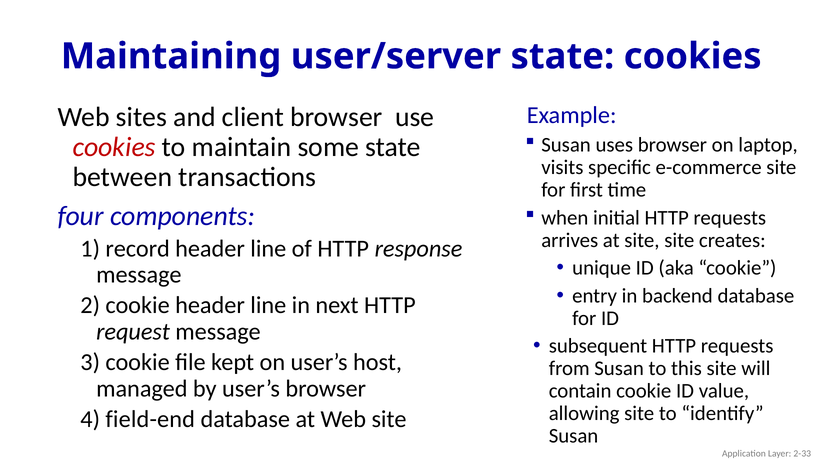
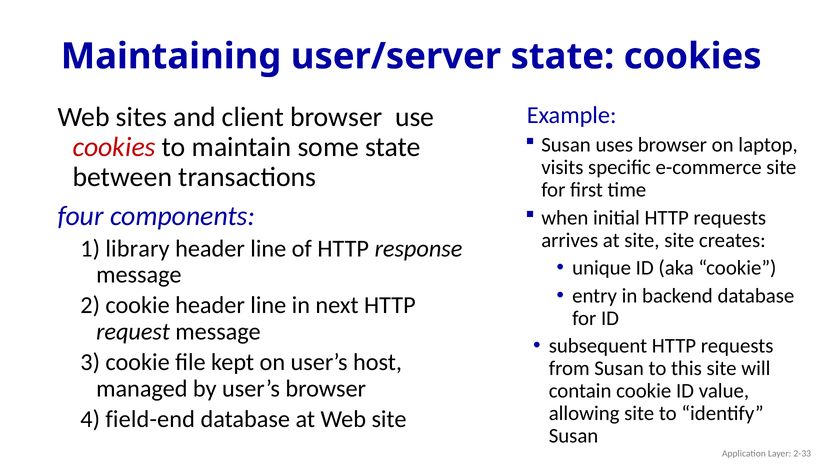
record: record -> library
